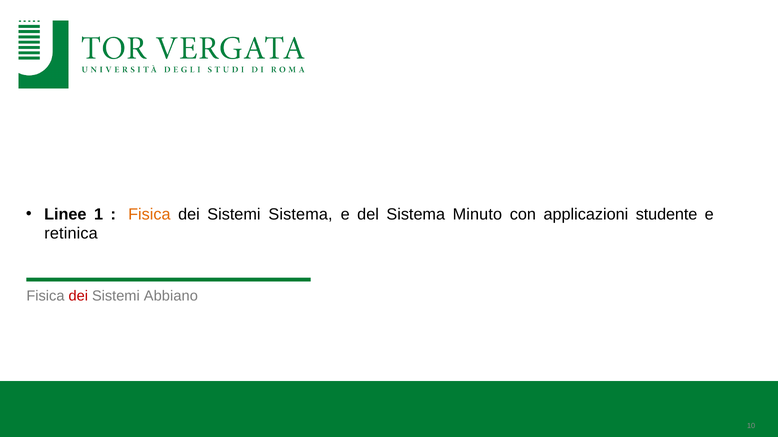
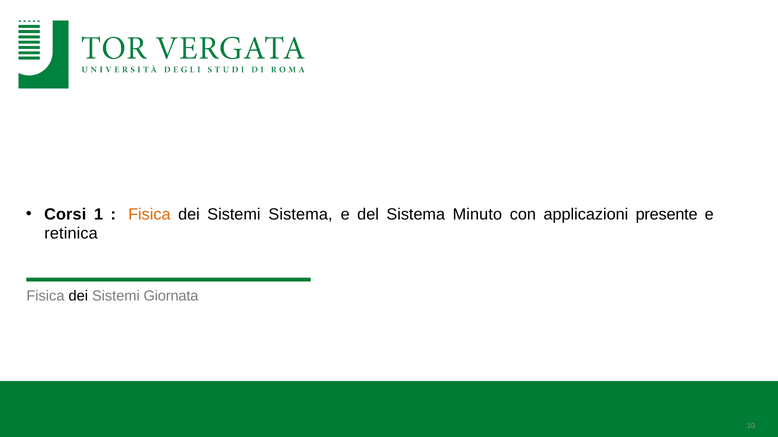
Linee: Linee -> Corsi
studente: studente -> presente
dei at (78, 296) colour: red -> black
Abbiano: Abbiano -> Giornata
